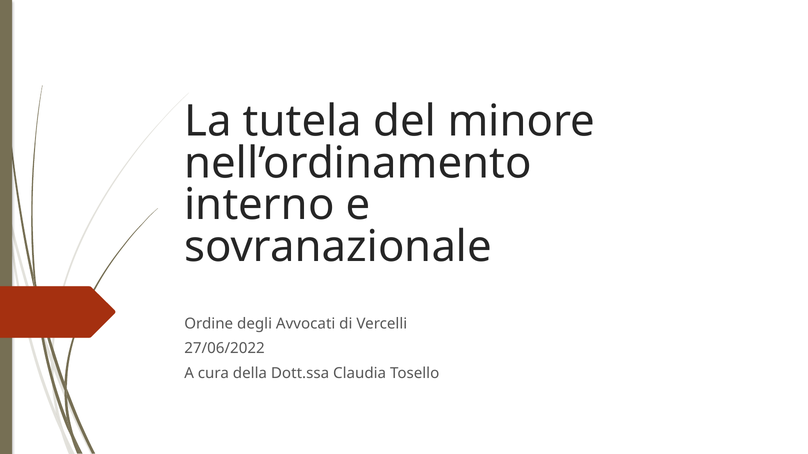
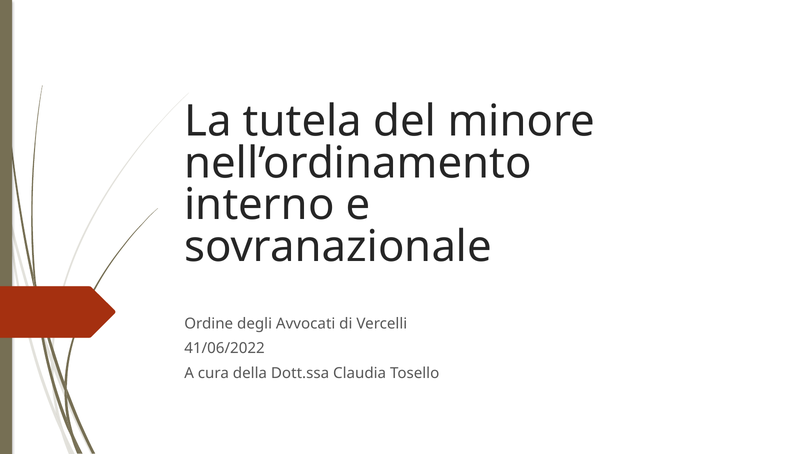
27/06/2022: 27/06/2022 -> 41/06/2022
